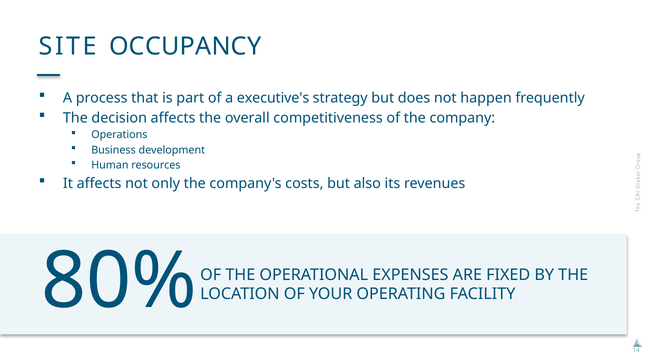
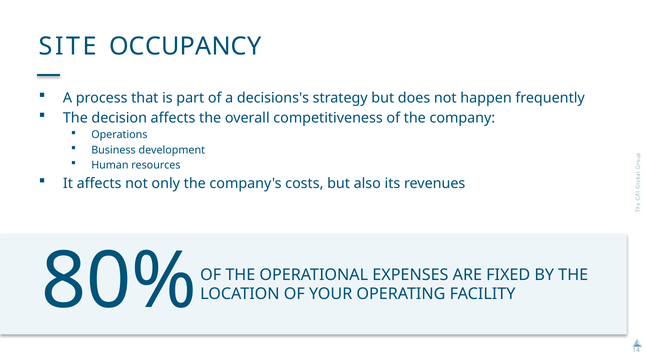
executive's: executive's -> decisions's
